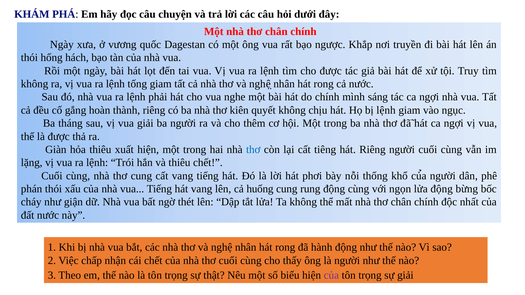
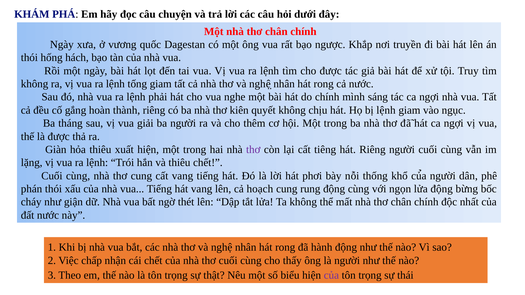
thơ at (253, 150) colour: blue -> purple
huống: huống -> hoạch
sự giải: giải -> thái
